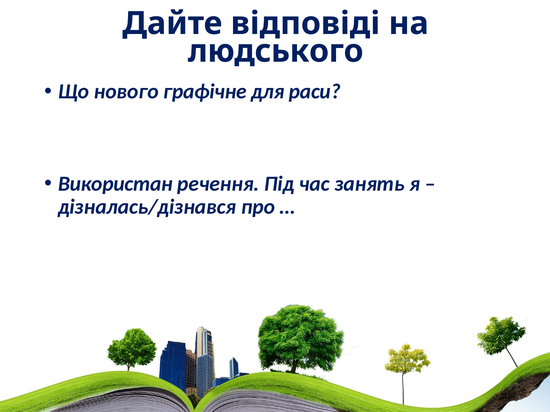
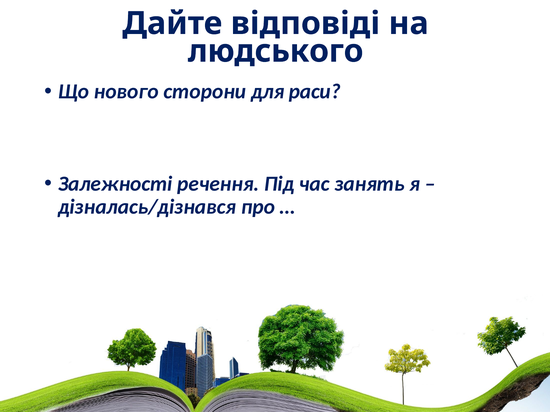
графічне: графічне -> сторони
Використан: Використан -> Залежності
